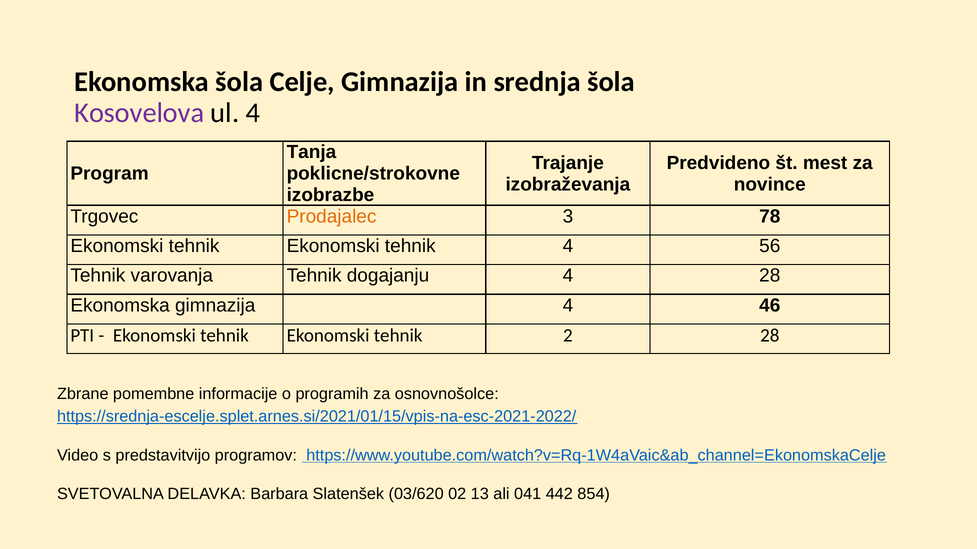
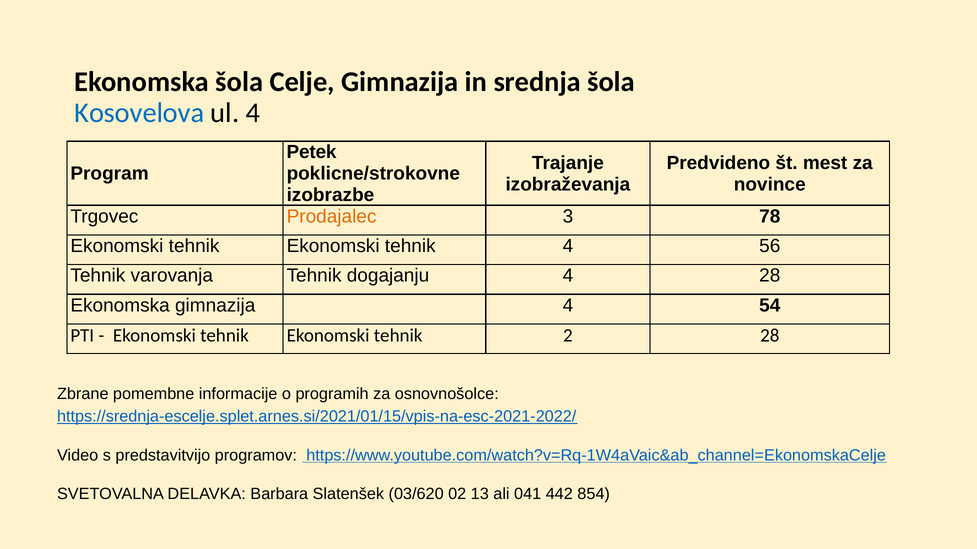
Kosovelova colour: purple -> blue
Tanja: Tanja -> Petek
46: 46 -> 54
